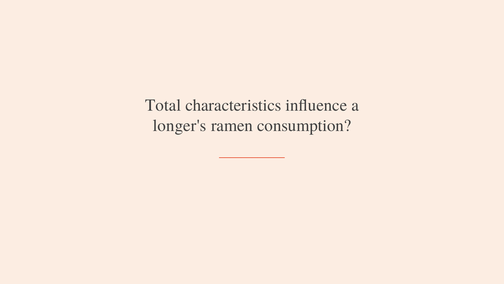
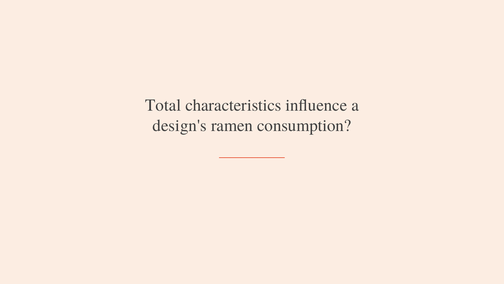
longer's: longer's -> design's
